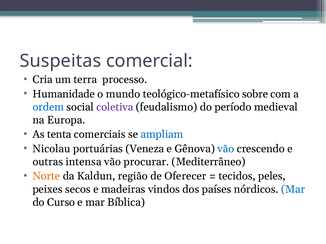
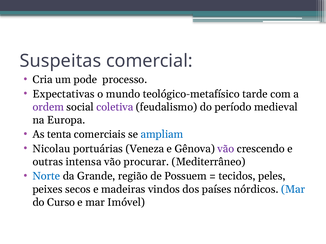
terra: terra -> pode
Humanidade: Humanidade -> Expectativas
sobre: sobre -> tarde
ordem colour: blue -> purple
vão at (226, 149) colour: blue -> purple
Norte colour: orange -> blue
Kaldun: Kaldun -> Grande
Oferecer: Oferecer -> Possuem
Bíblica: Bíblica -> Imóvel
